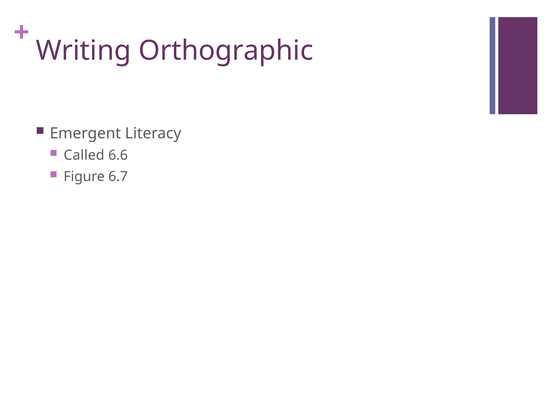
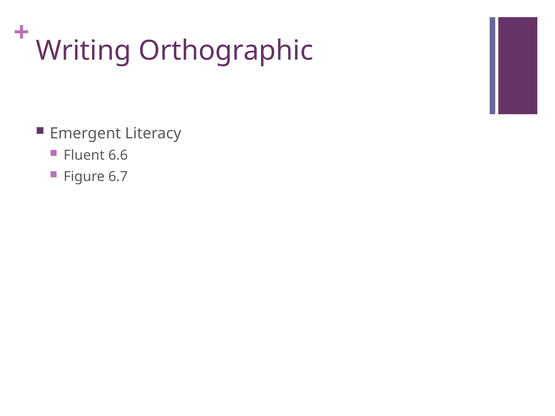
Called: Called -> Fluent
